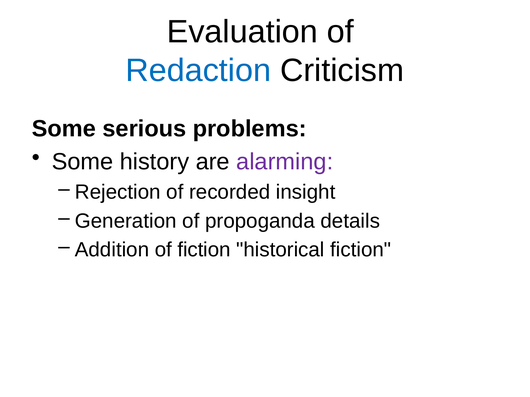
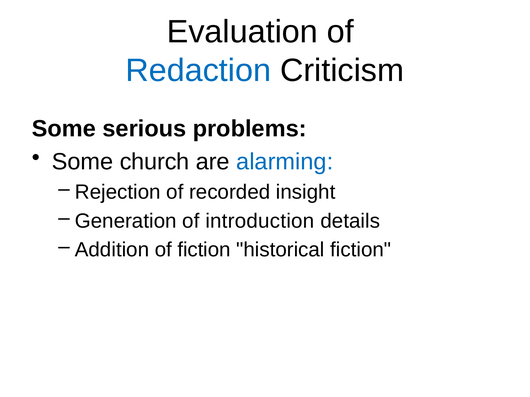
history: history -> church
alarming colour: purple -> blue
propoganda: propoganda -> introduction
